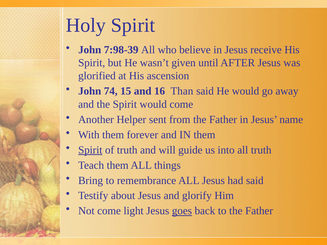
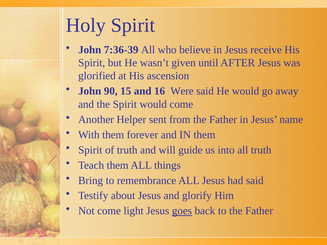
7:98-39: 7:98-39 -> 7:36-39
74: 74 -> 90
Than: Than -> Were
Spirit at (90, 150) underline: present -> none
